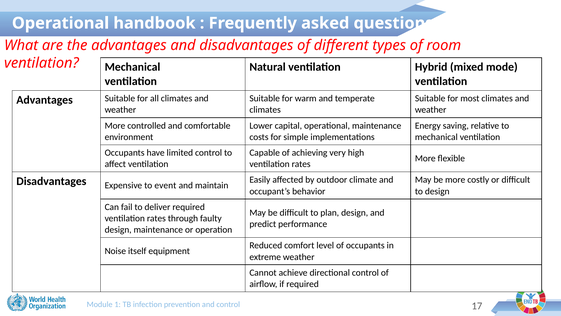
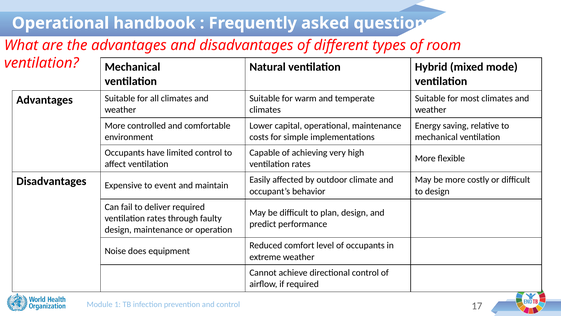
itself: itself -> does
